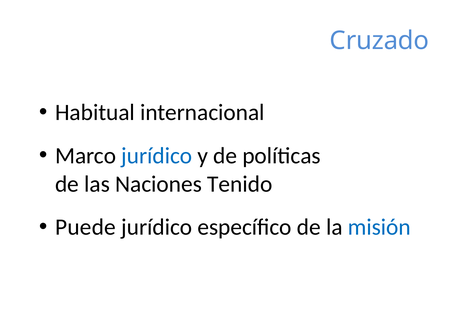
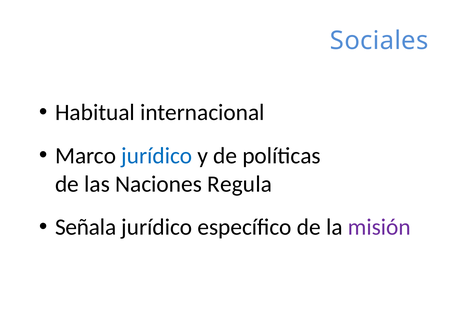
Cruzado: Cruzado -> Sociales
Tenido: Tenido -> Regula
Puede: Puede -> Señala
misión colour: blue -> purple
